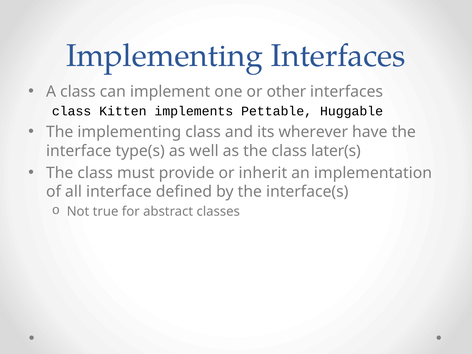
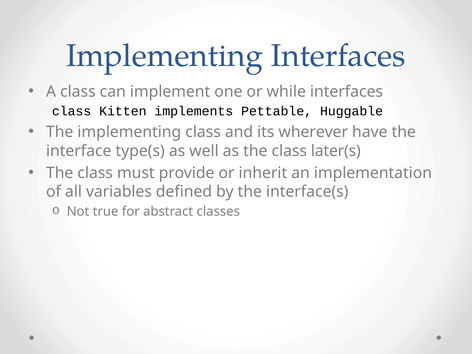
other: other -> while
all interface: interface -> variables
